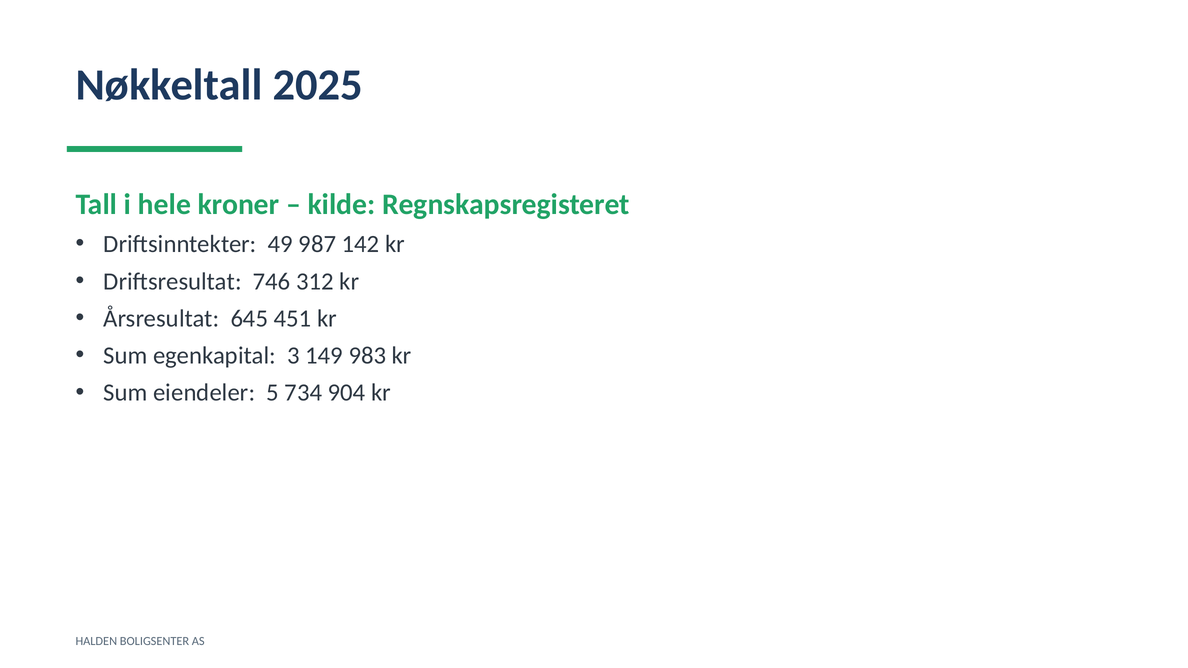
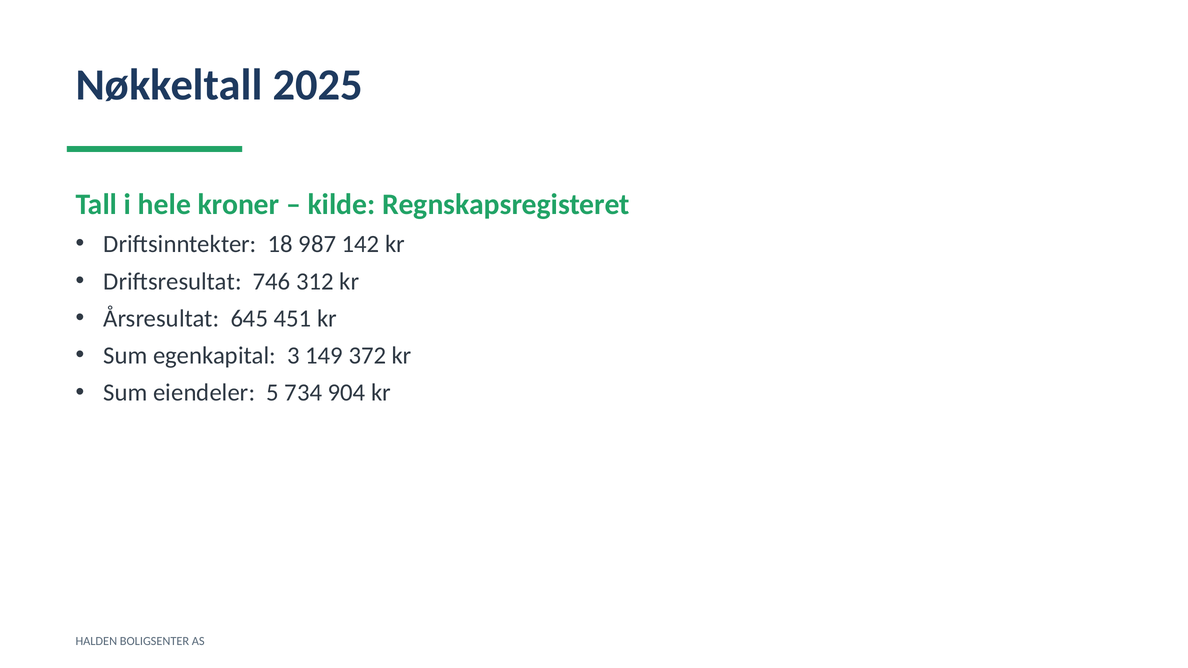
49: 49 -> 18
983: 983 -> 372
